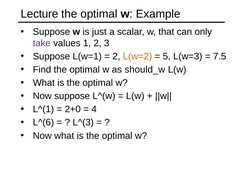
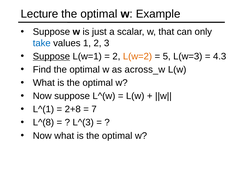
take colour: purple -> blue
Suppose at (51, 56) underline: none -> present
7.5: 7.5 -> 4.3
should_w: should_w -> across_w
2+0: 2+0 -> 2+8
4: 4 -> 7
L^(6: L^(6 -> L^(8
